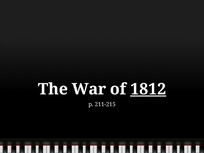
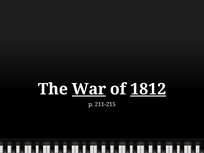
War underline: none -> present
